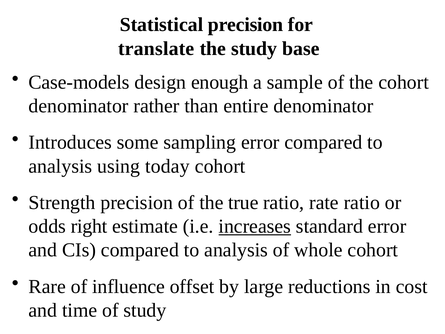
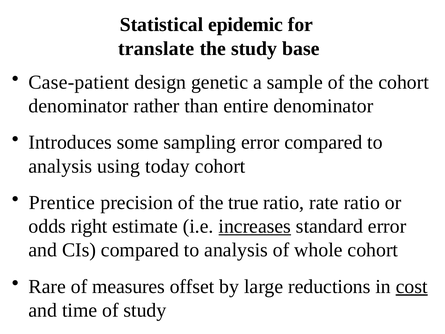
Statistical precision: precision -> epidemic
Case-models: Case-models -> Case-patient
enough: enough -> genetic
Strength: Strength -> Prentice
influence: influence -> measures
cost underline: none -> present
